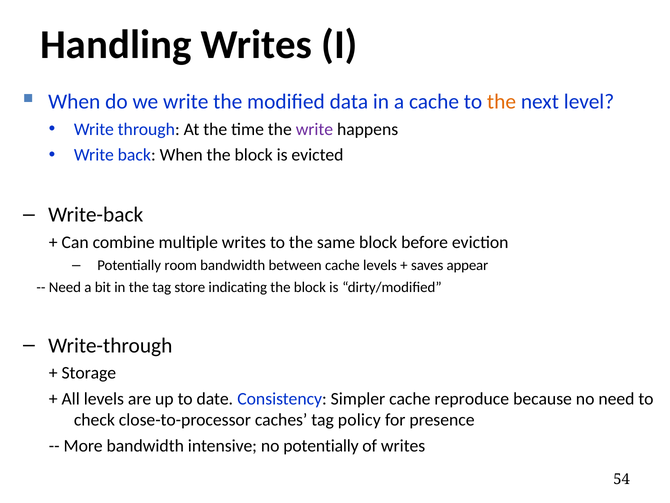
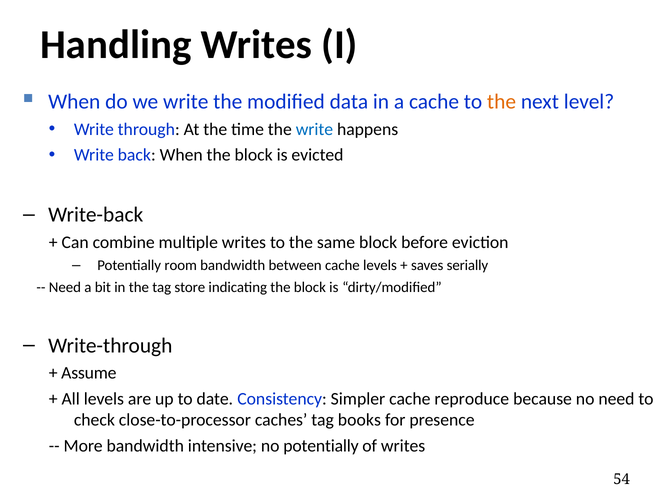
write at (314, 129) colour: purple -> blue
appear: appear -> serially
Storage: Storage -> Assume
policy: policy -> books
